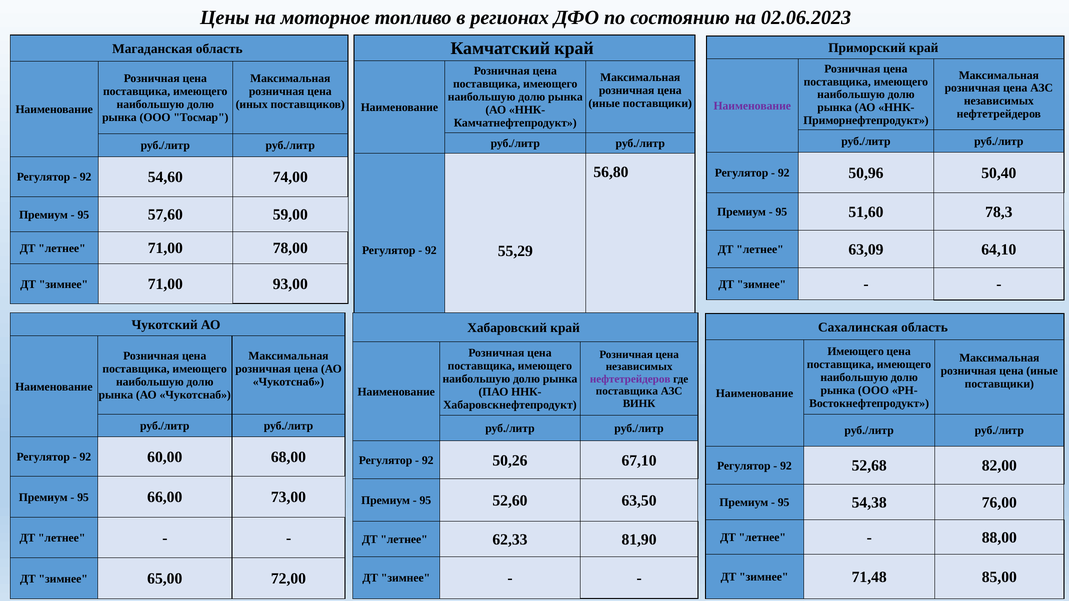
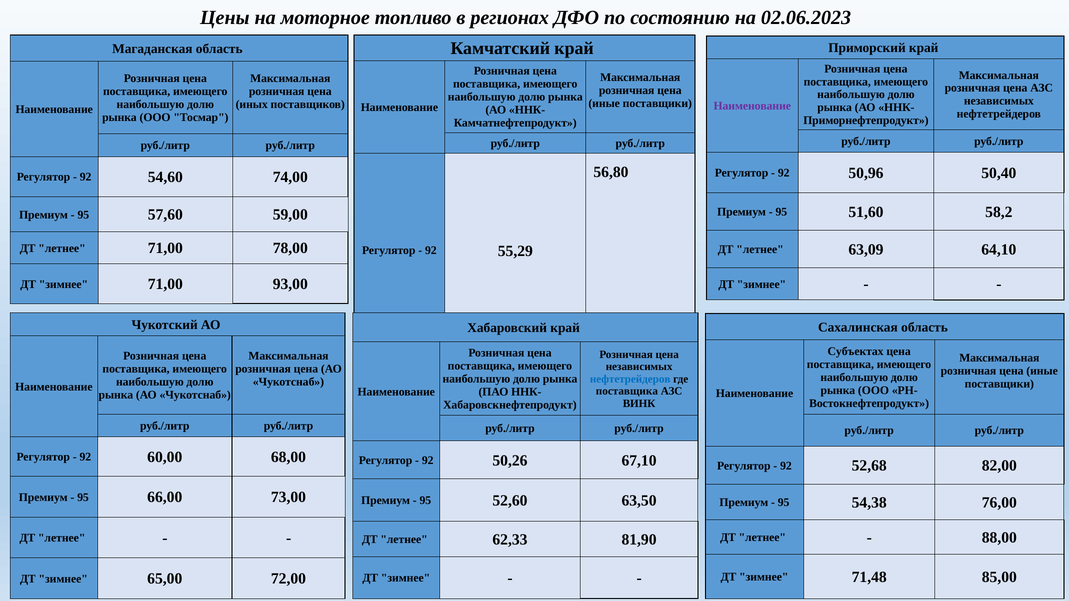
78,3: 78,3 -> 58,2
Имеющего at (856, 352): Имеющего -> Субъектах
нефтетрейдеров at (630, 379) colour: purple -> blue
